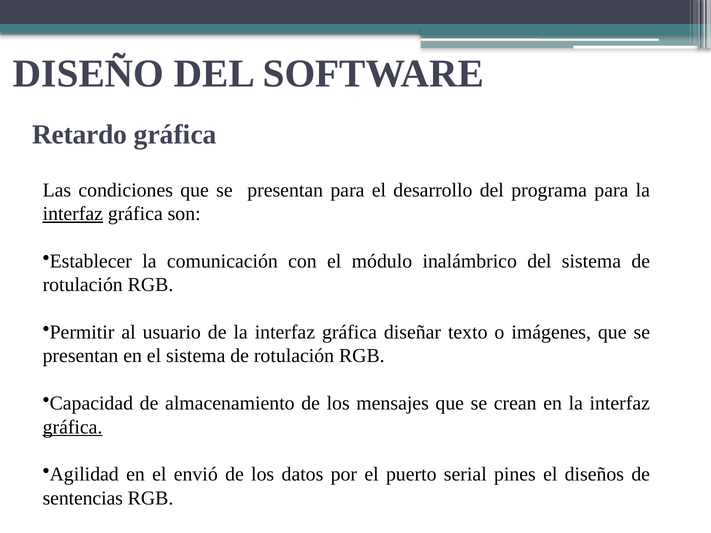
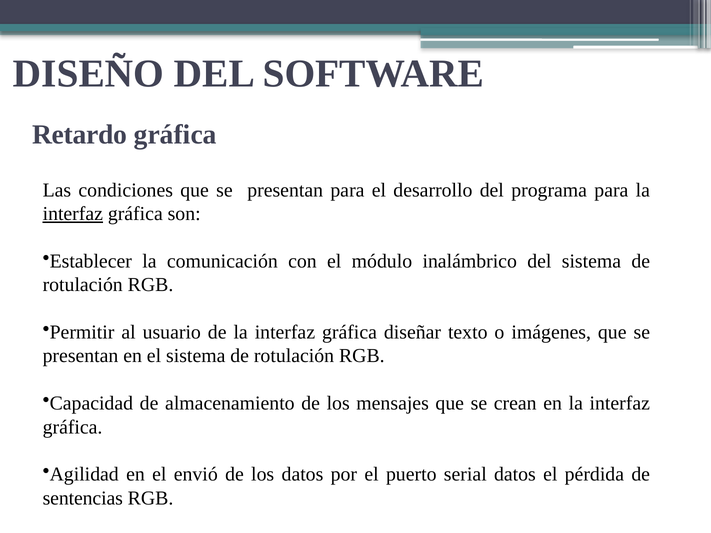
gráfica at (73, 427) underline: present -> none
serial pines: pines -> datos
diseños: diseños -> pérdida
